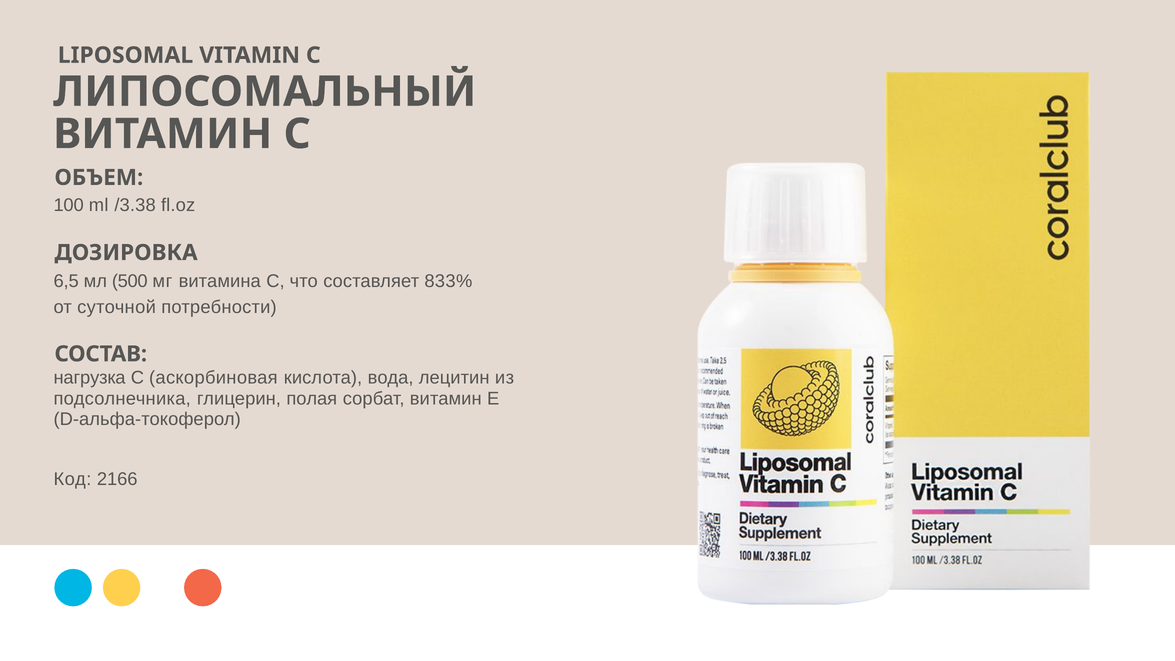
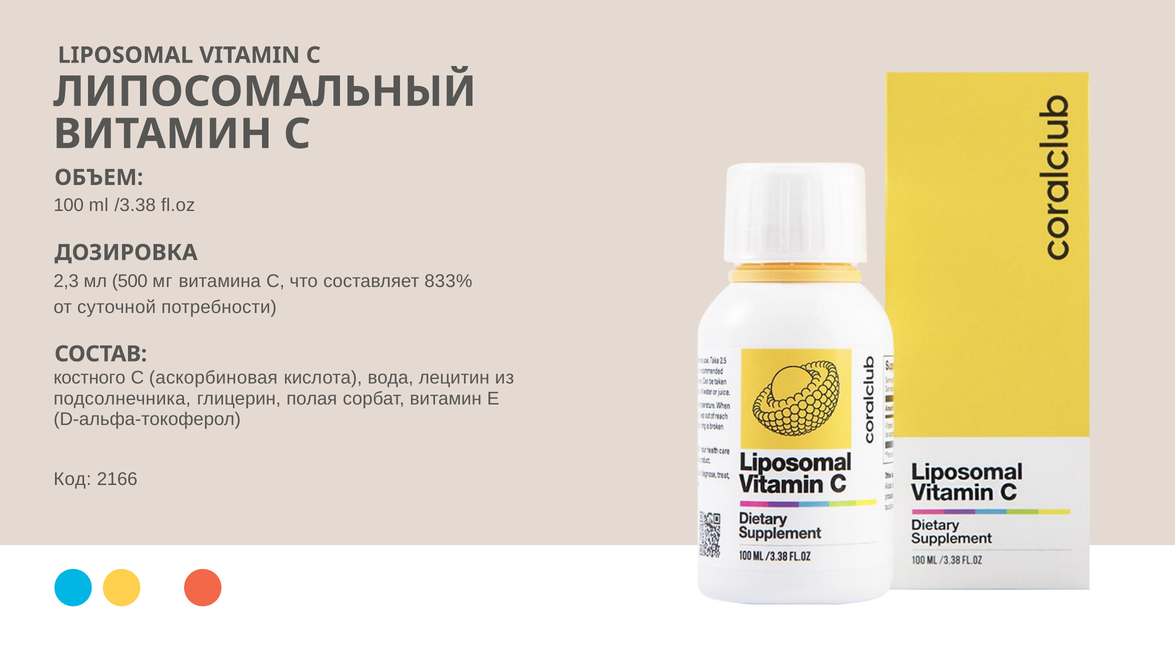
6,5: 6,5 -> 2,3
нагрузка: нагрузка -> костного
